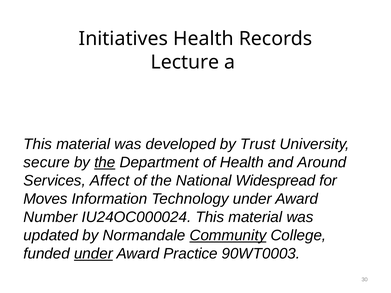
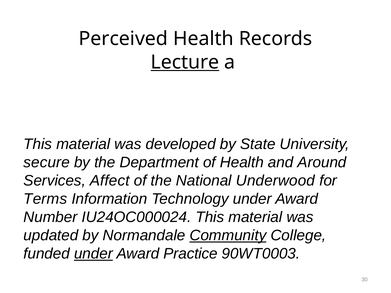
Initiatives: Initiatives -> Perceived
Lecture underline: none -> present
Trust: Trust -> State
the at (105, 163) underline: present -> none
Widespread: Widespread -> Underwood
Moves: Moves -> Terms
